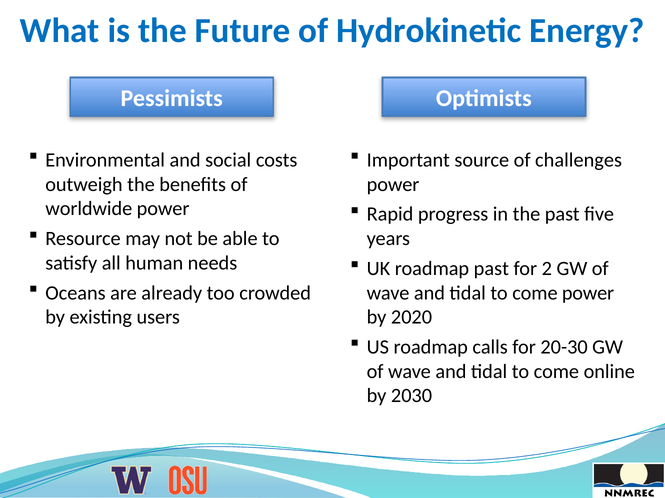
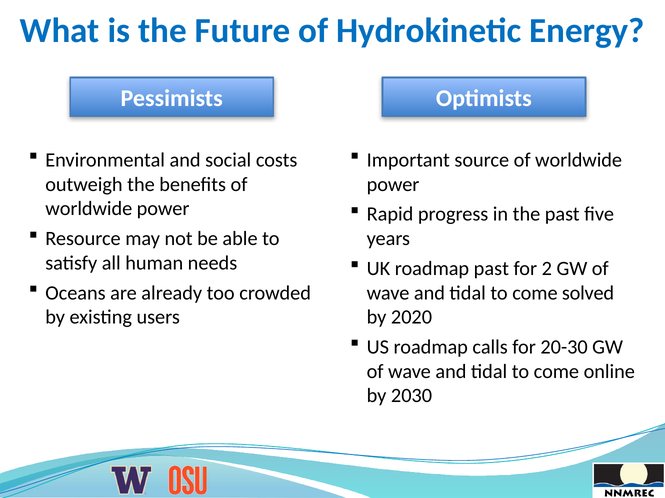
source of challenges: challenges -> worldwide
come power: power -> solved
